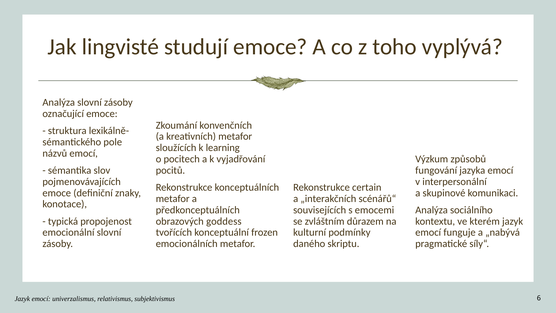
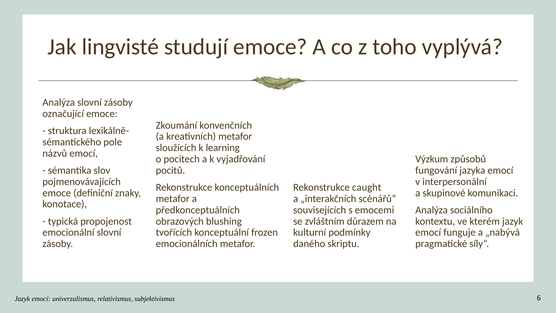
certain: certain -> caught
goddess: goddess -> blushing
